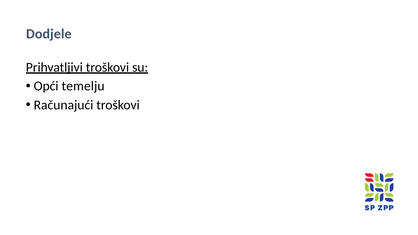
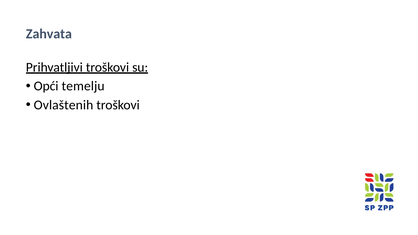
Dodjele: Dodjele -> Zahvata
Računajući: Računajući -> Ovlaštenih
